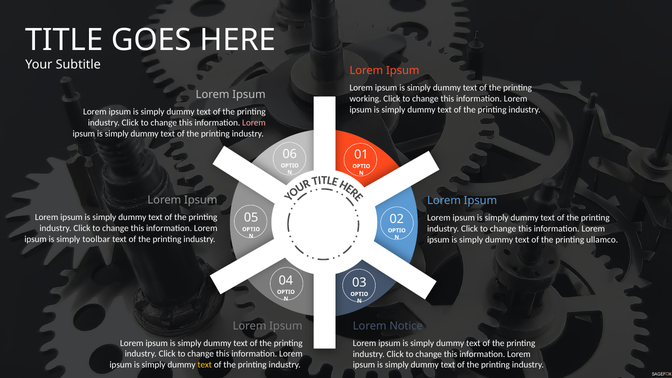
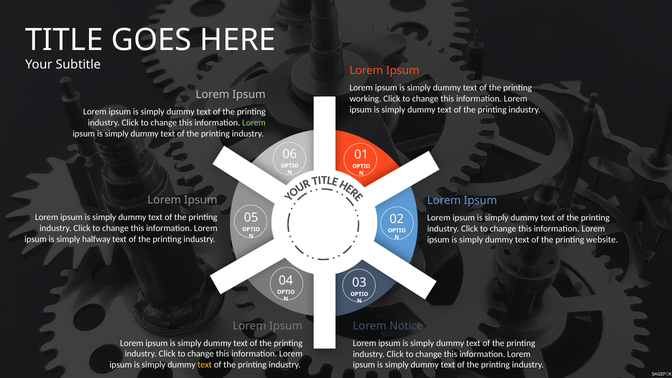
Lorem at (254, 123) colour: pink -> light green
toolbar: toolbar -> halfway
ullamco: ullamco -> website
